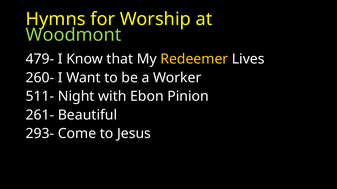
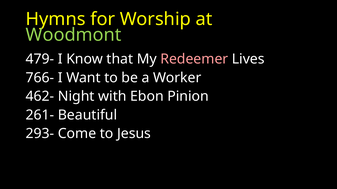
Redeemer colour: yellow -> pink
260-: 260- -> 766-
511-: 511- -> 462-
